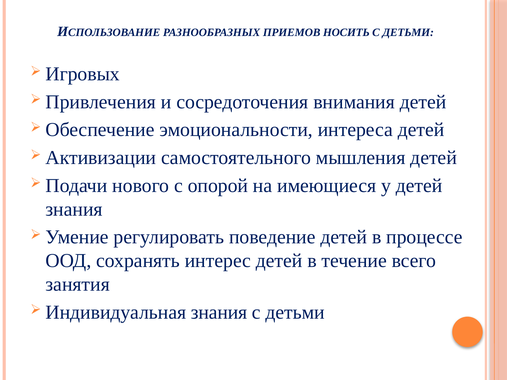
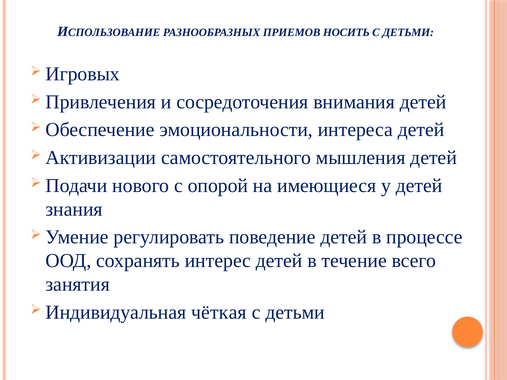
Индивидуальная знания: знания -> чёткая
